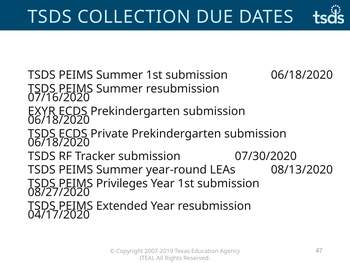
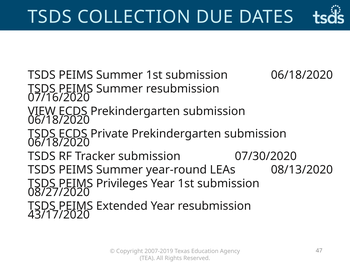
EXYR: EXYR -> VIEW
04/17/2020: 04/17/2020 -> 43/17/2020
